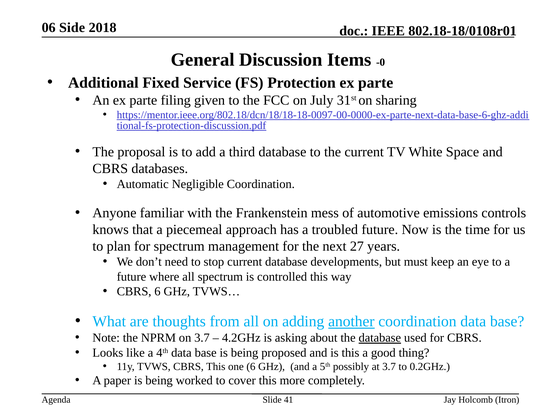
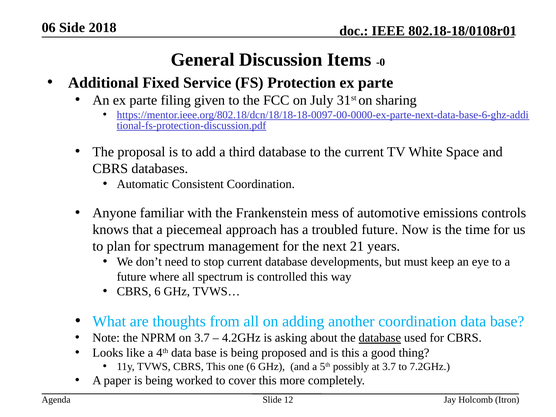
Negligible: Negligible -> Consistent
27: 27 -> 21
another underline: present -> none
0.2GHz: 0.2GHz -> 7.2GHz
41: 41 -> 12
